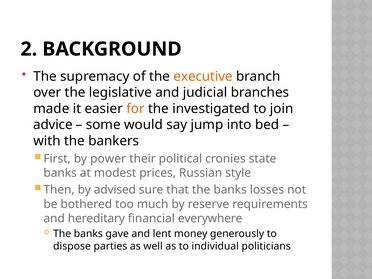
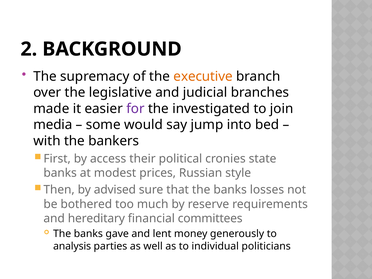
for colour: orange -> purple
advice: advice -> media
power: power -> access
everywhere: everywhere -> committees
dispose: dispose -> analysis
